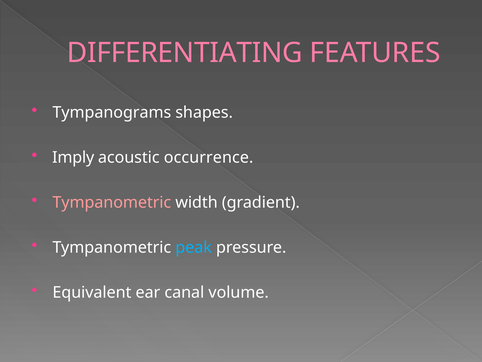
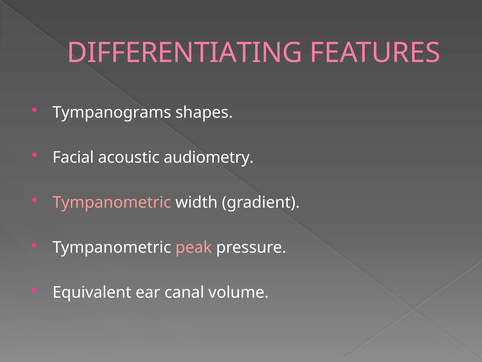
Imply: Imply -> Facial
occurrence: occurrence -> audiometry
peak colour: light blue -> pink
